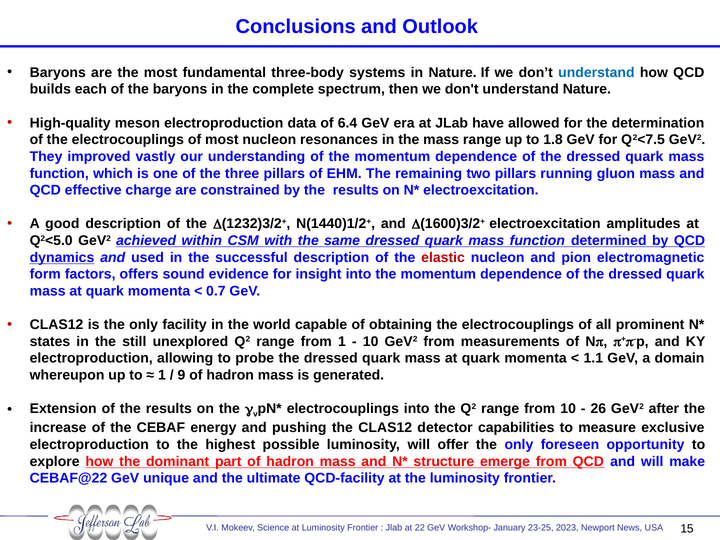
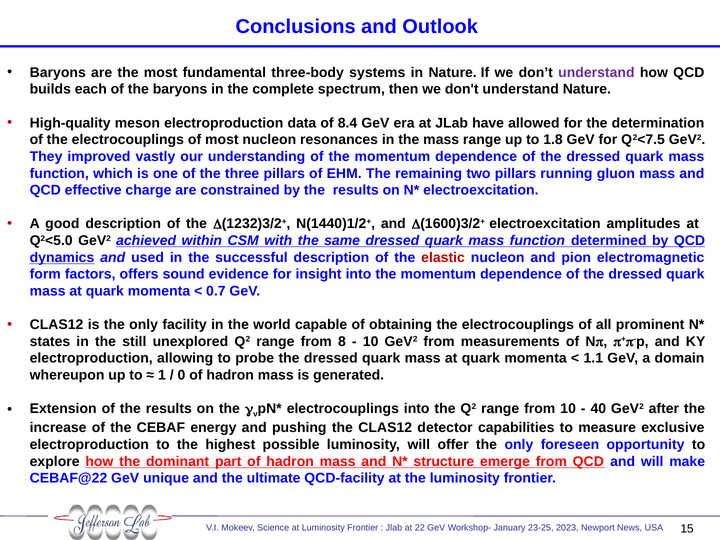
understand at (596, 73) colour: blue -> purple
6.4: 6.4 -> 8.4
from 1: 1 -> 8
9: 9 -> 0
26: 26 -> 40
